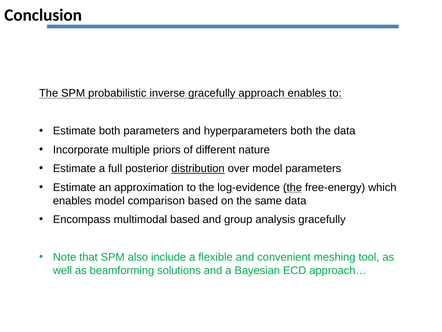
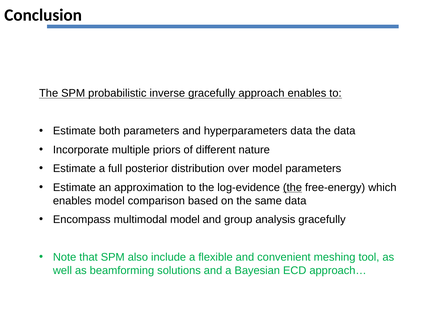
hyperparameters both: both -> data
distribution underline: present -> none
multimodal based: based -> model
